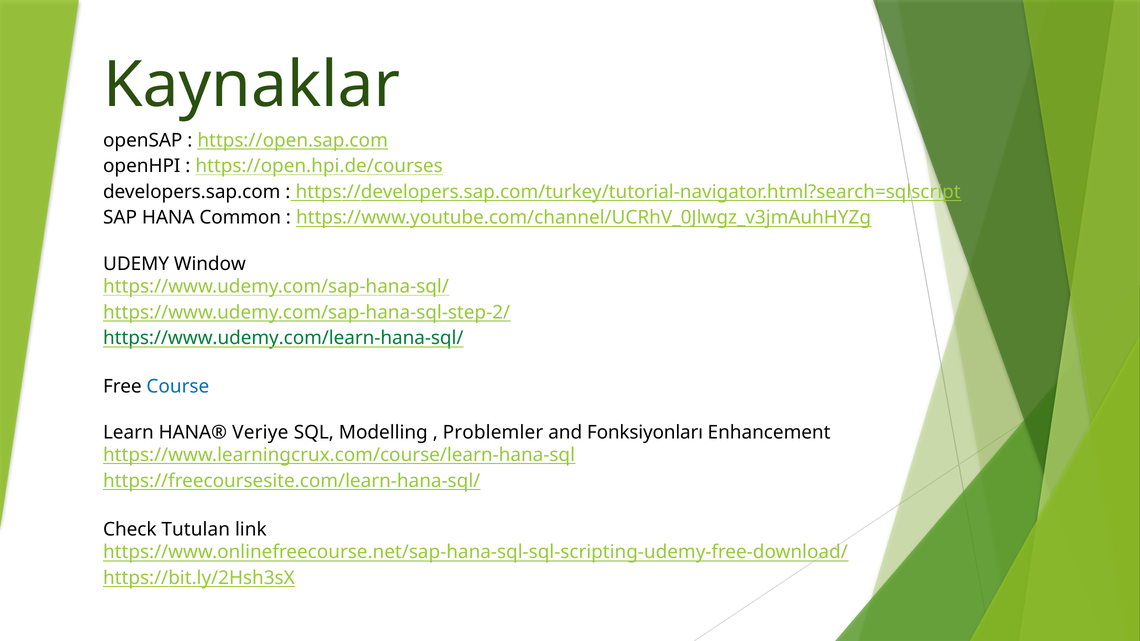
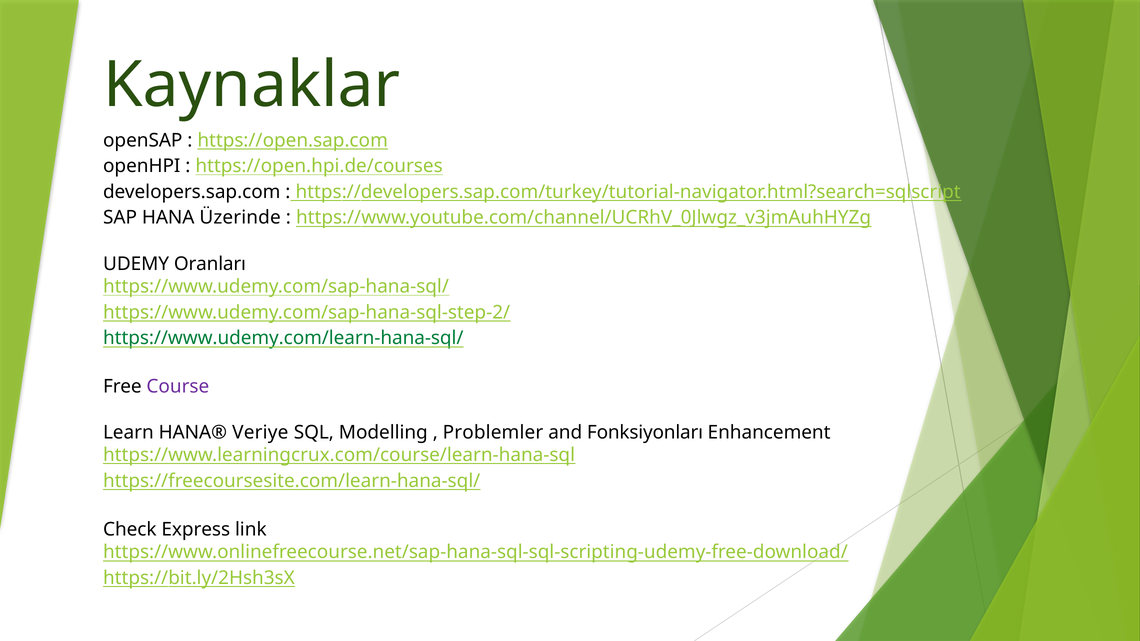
Common: Common -> Üzerinde
Window: Window -> Oranları
Course colour: blue -> purple
Tutulan: Tutulan -> Express
